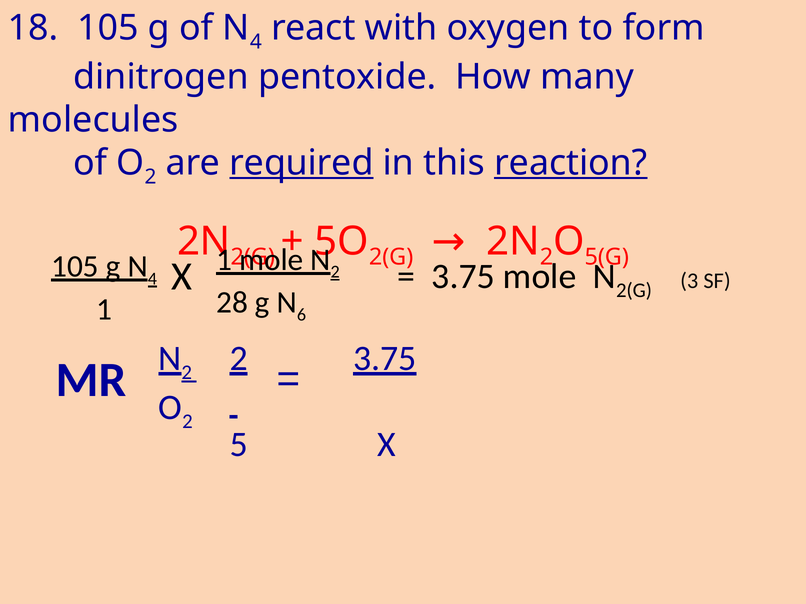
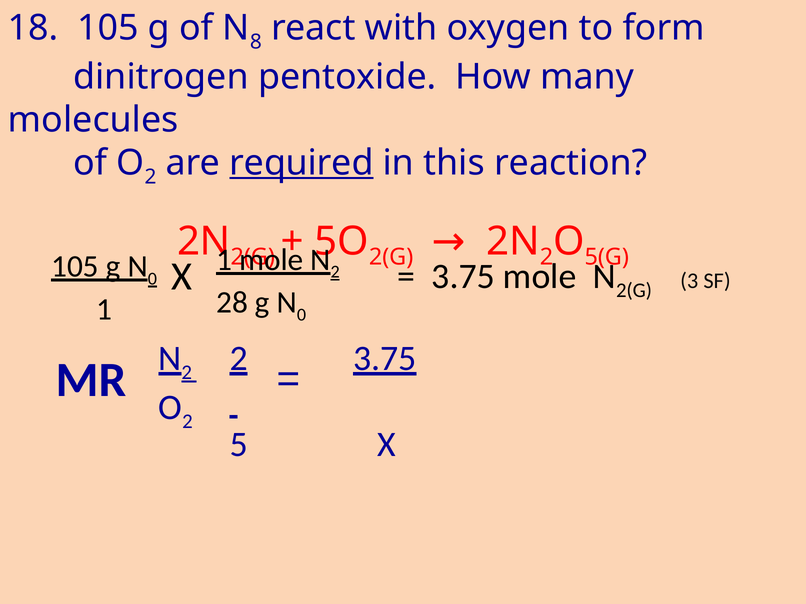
4 at (256, 42): 4 -> 8
reaction underline: present -> none
4 at (152, 279): 4 -> 0
6 at (301, 315): 6 -> 0
